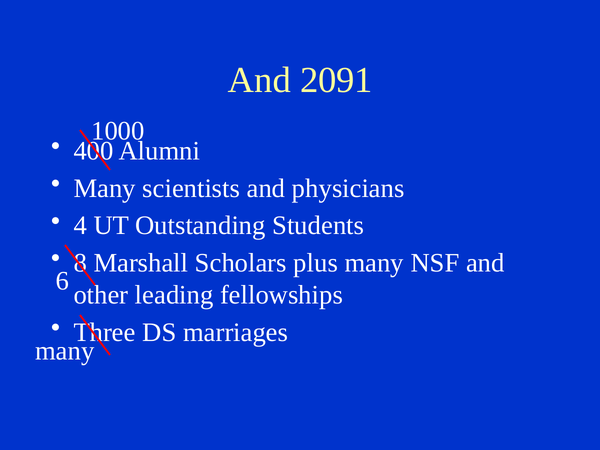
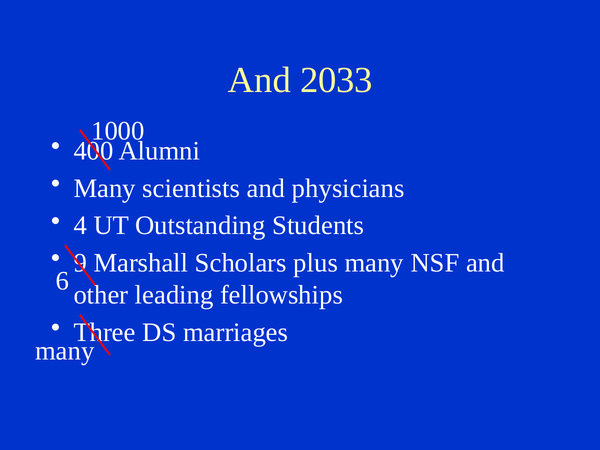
2091: 2091 -> 2033
8: 8 -> 9
